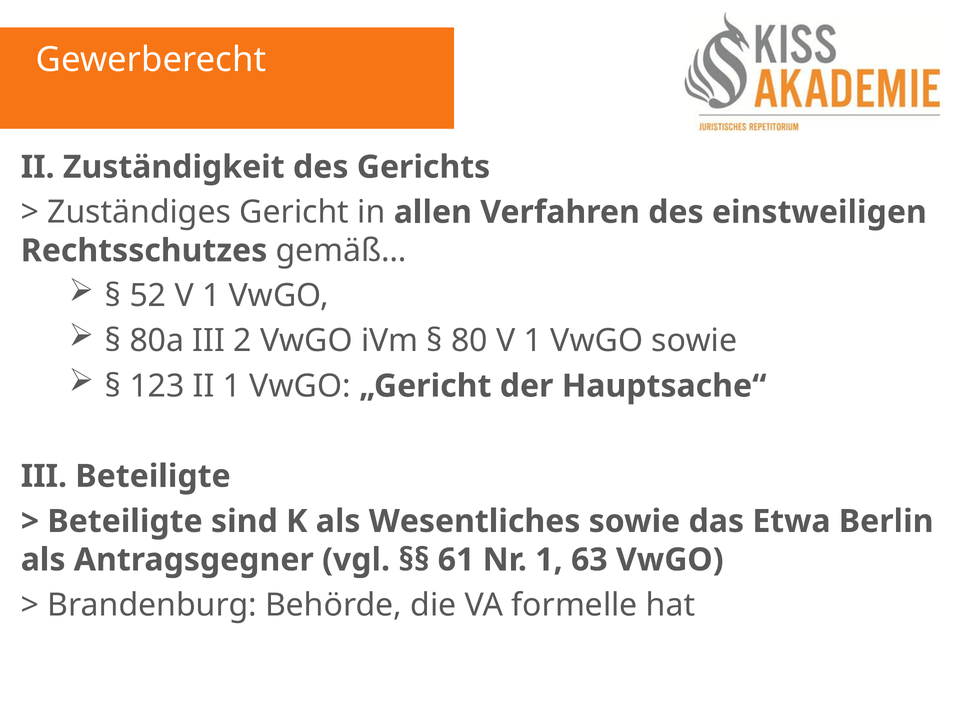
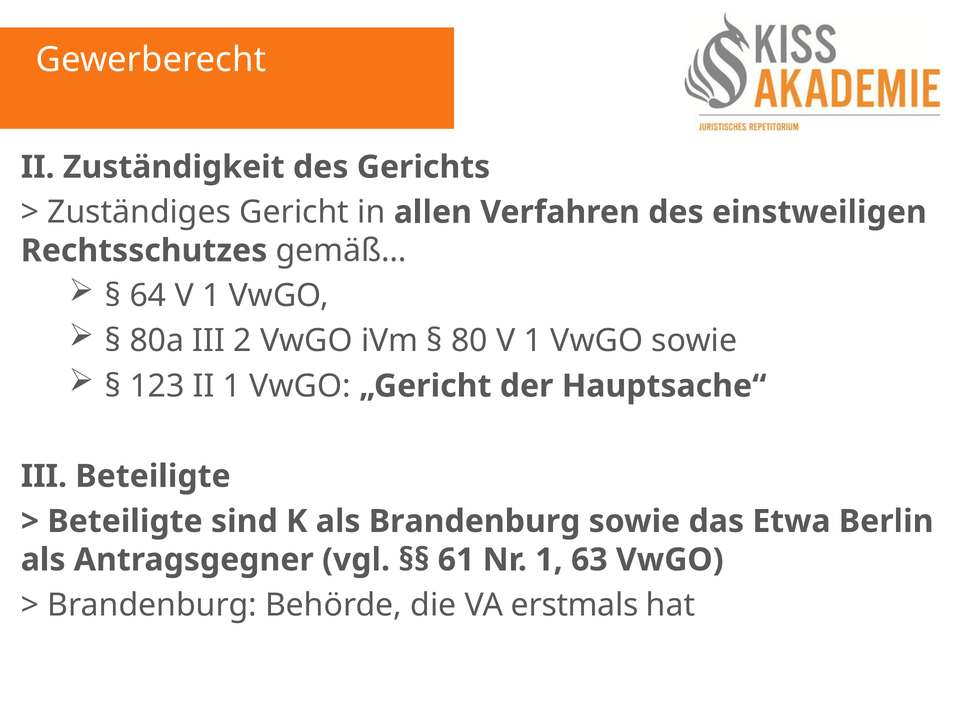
52: 52 -> 64
als Wesentliches: Wesentliches -> Brandenburg
formelle: formelle -> erstmals
